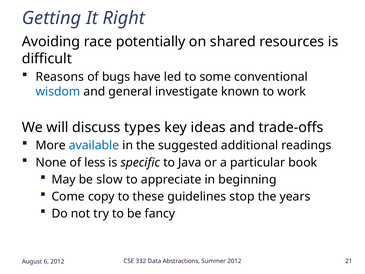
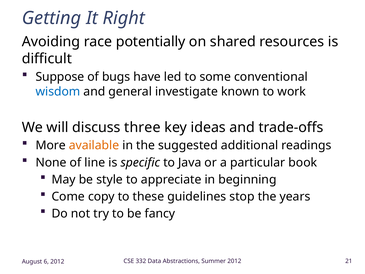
Reasons: Reasons -> Suppose
types: types -> three
available colour: blue -> orange
less: less -> line
slow: slow -> style
